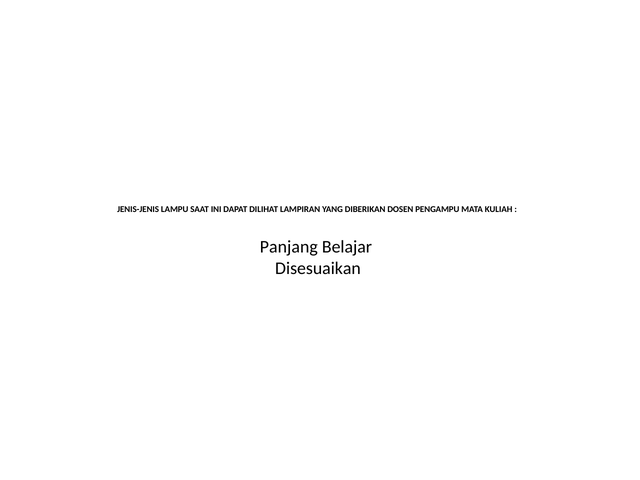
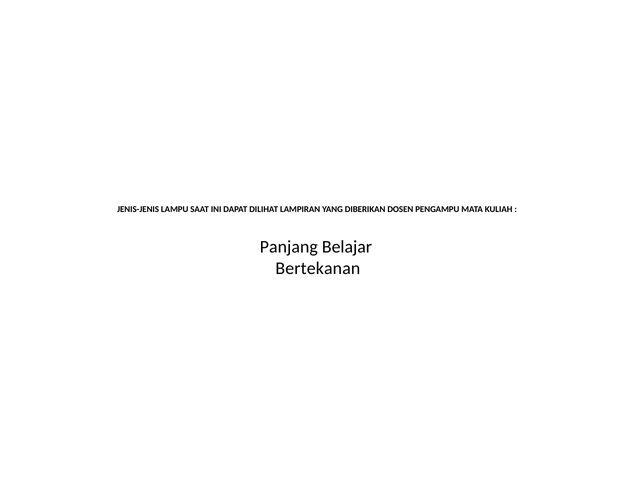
Disesuaikan: Disesuaikan -> Bertekanan
